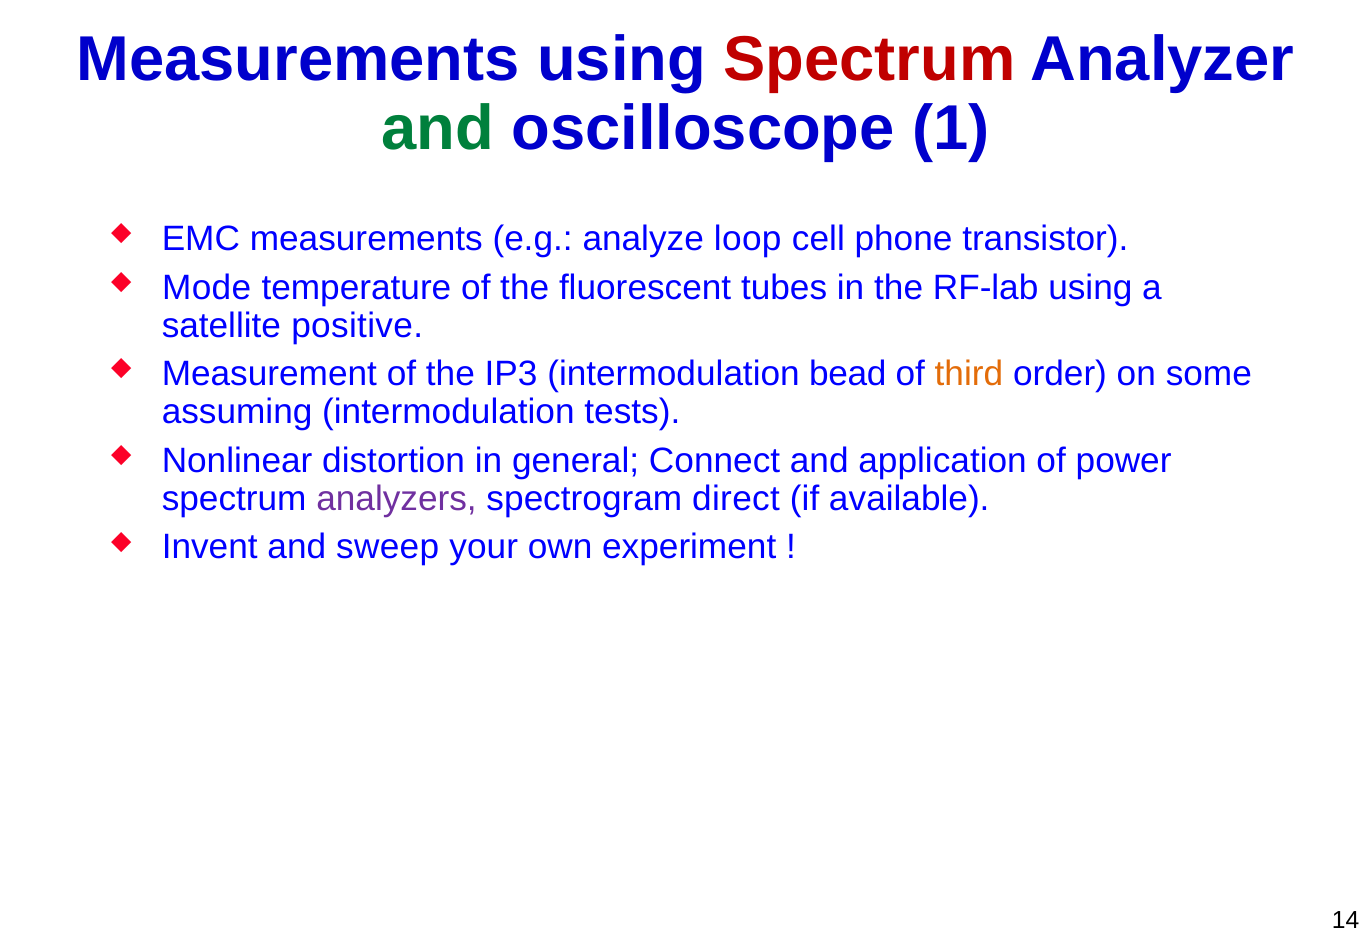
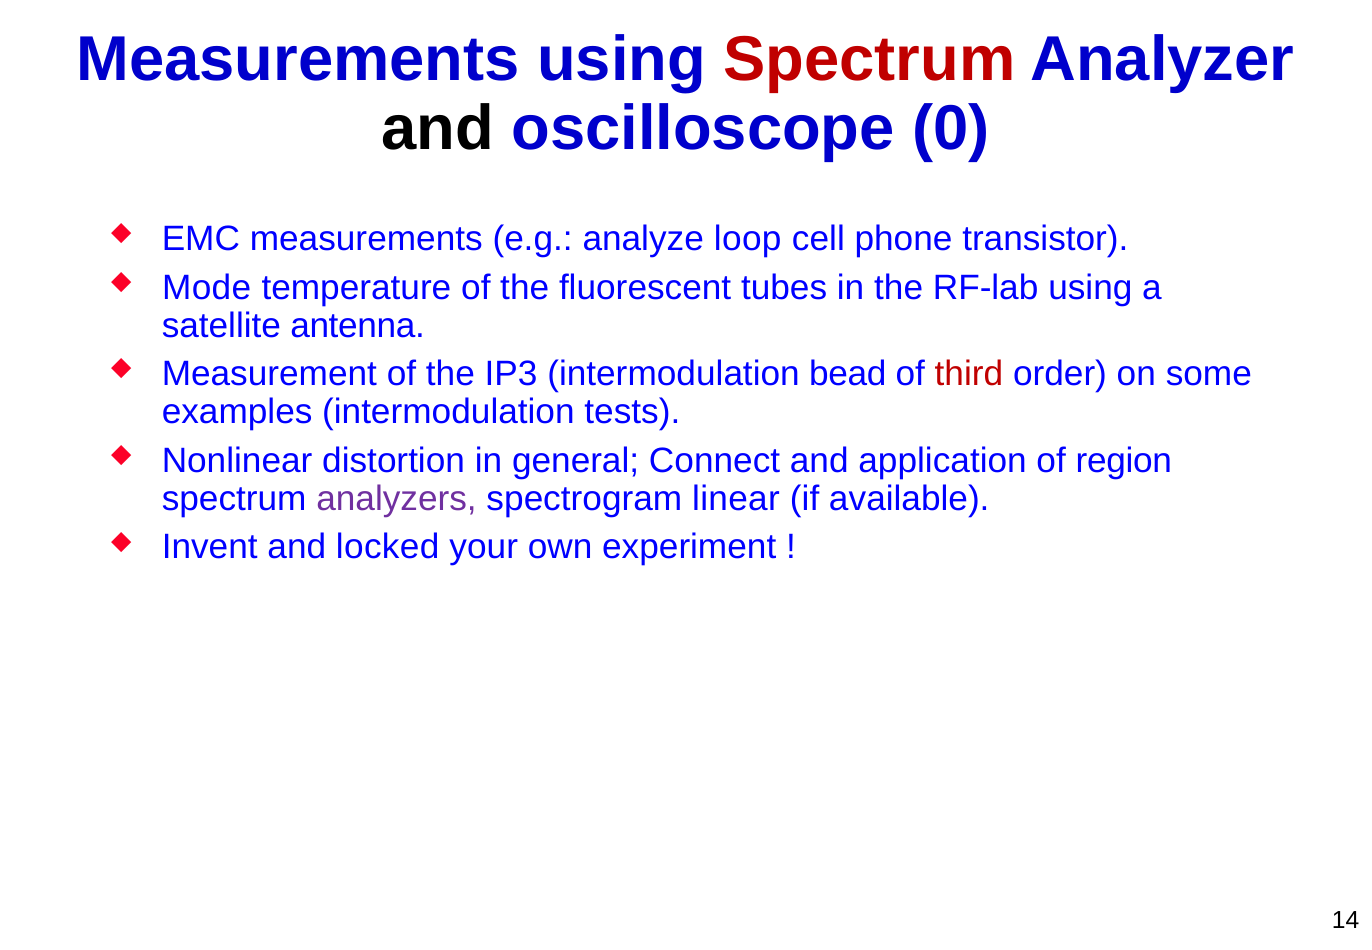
and at (438, 128) colour: green -> black
1: 1 -> 0
positive: positive -> antenna
third colour: orange -> red
assuming: assuming -> examples
power: power -> region
direct: direct -> linear
sweep: sweep -> locked
